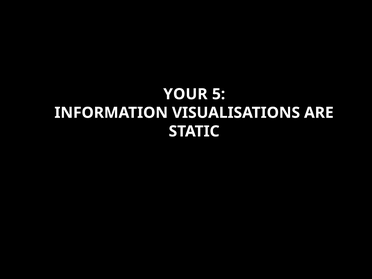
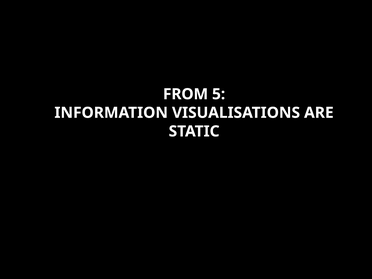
YOUR: YOUR -> FROM
